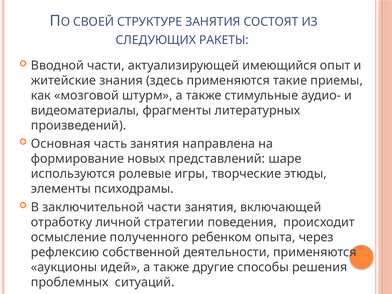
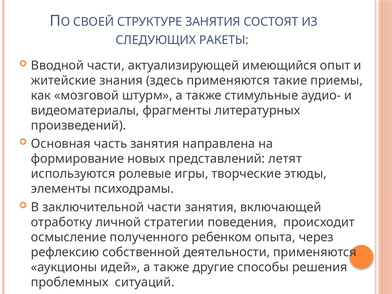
шаре: шаре -> летят
